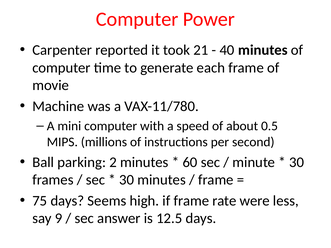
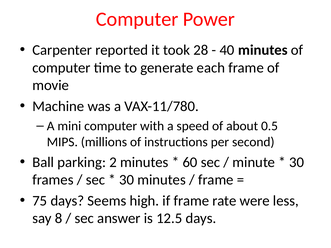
21: 21 -> 28
9: 9 -> 8
